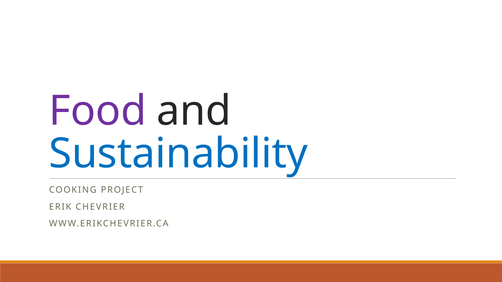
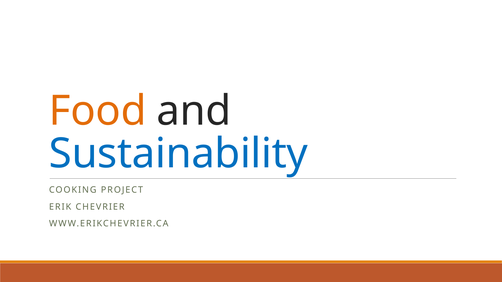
Food colour: purple -> orange
